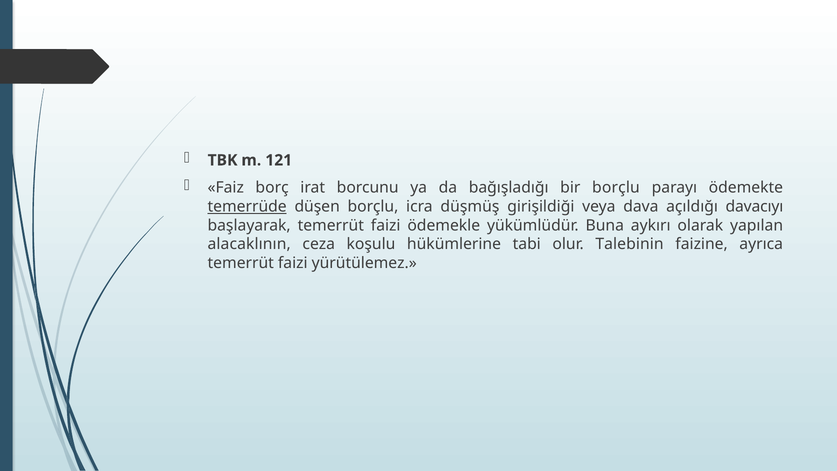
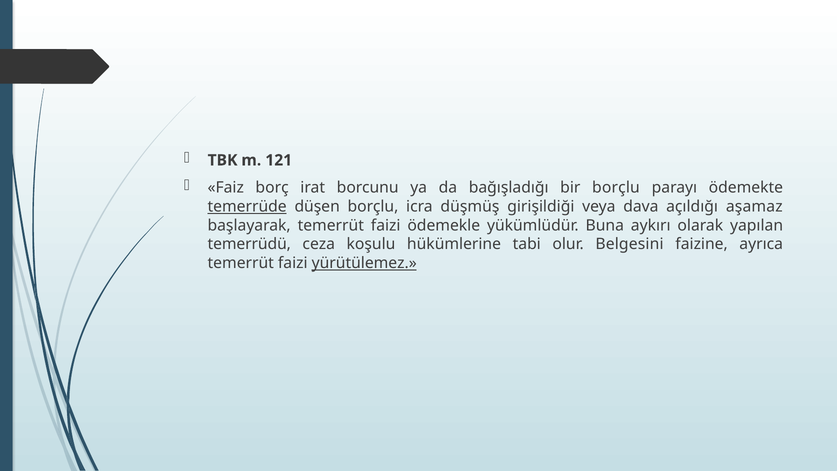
davacıyı: davacıyı -> aşamaz
alacaklının: alacaklının -> temerrüdü
Talebinin: Talebinin -> Belgesini
yürütülemez underline: none -> present
